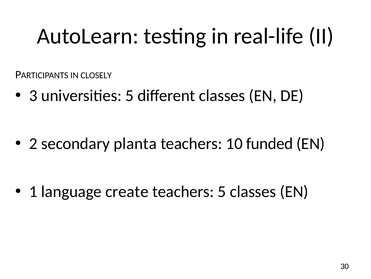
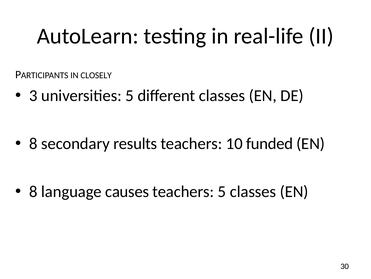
2 at (33, 143): 2 -> 8
planta: planta -> results
1 at (33, 191): 1 -> 8
create: create -> causes
